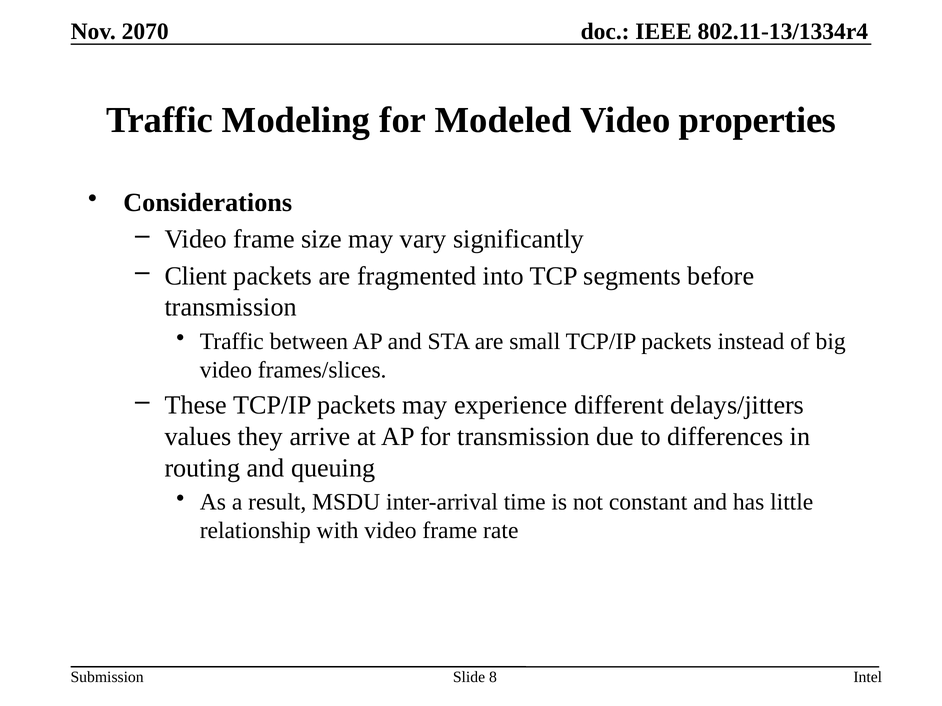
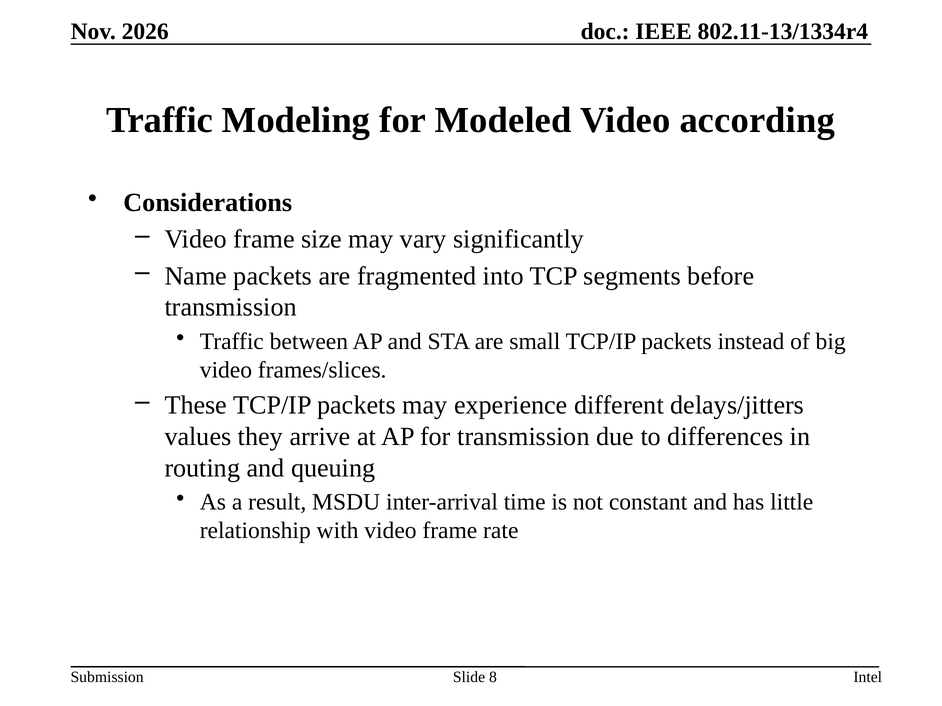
2070: 2070 -> 2026
properties: properties -> according
Client: Client -> Name
